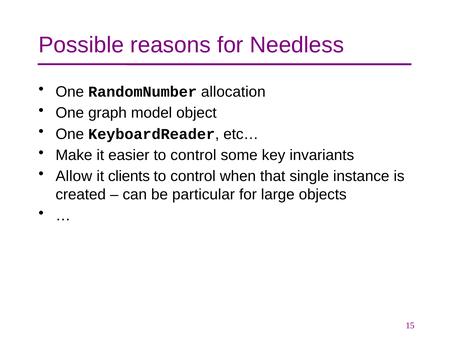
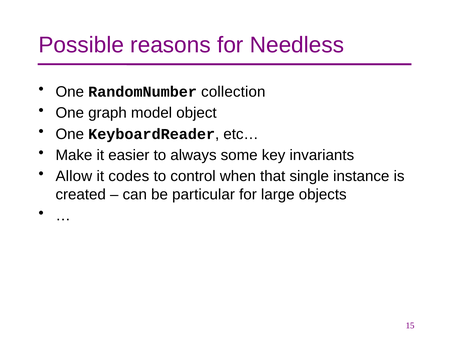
allocation: allocation -> collection
easier to control: control -> always
clients: clients -> codes
